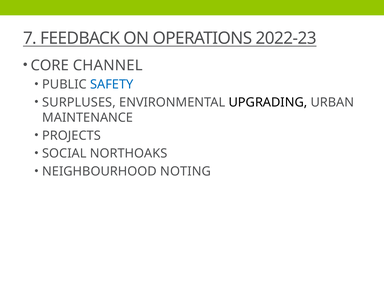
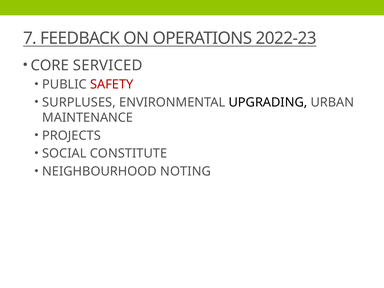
CHANNEL: CHANNEL -> SERVICED
SAFETY colour: blue -> red
NORTHOAKS: NORTHOAKS -> CONSTITUTE
